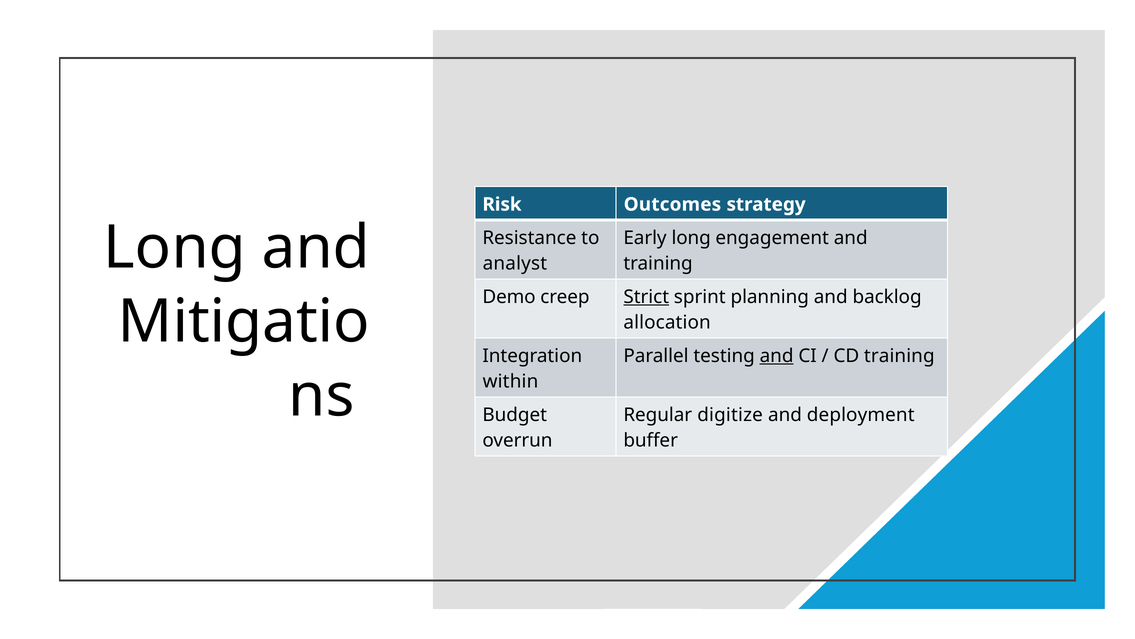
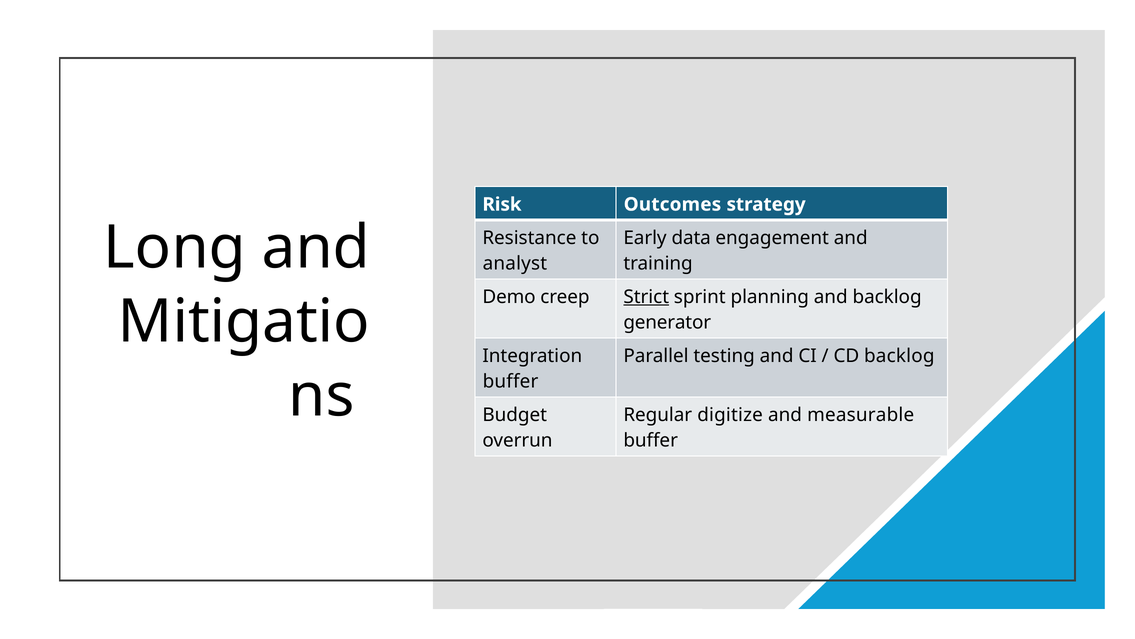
Early long: long -> data
allocation: allocation -> generator
and at (777, 356) underline: present -> none
CD training: training -> backlog
within at (510, 381): within -> buffer
deployment: deployment -> measurable
